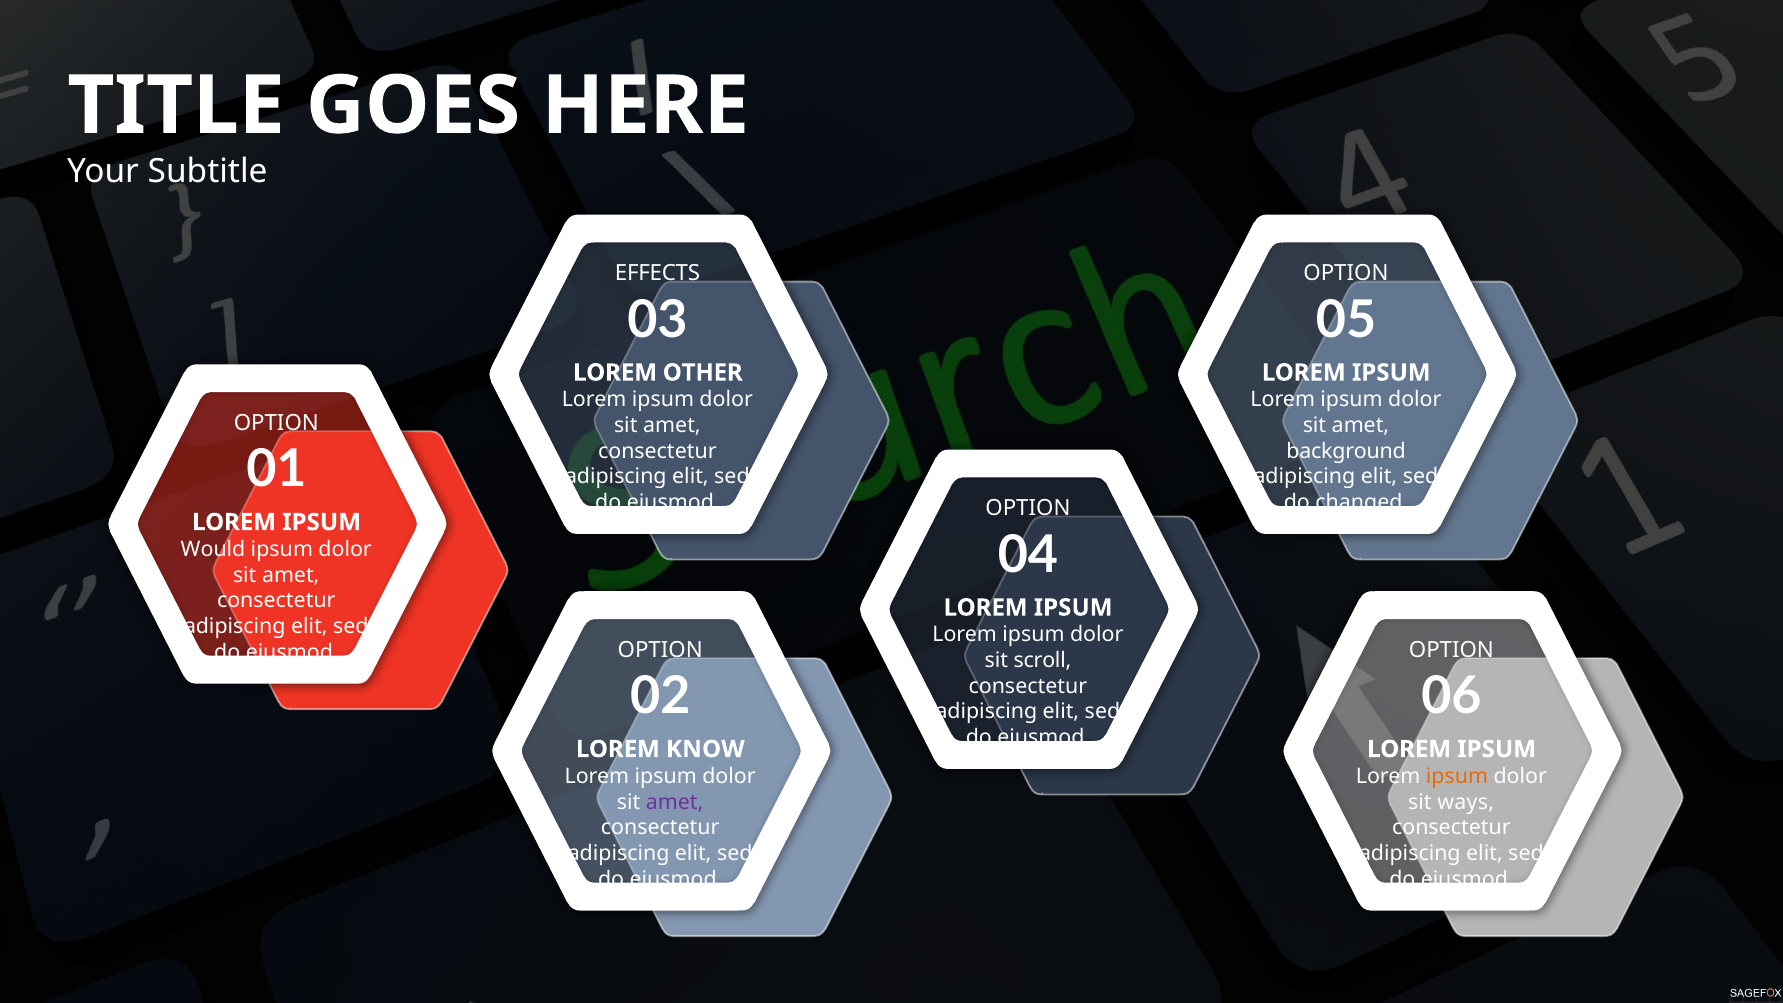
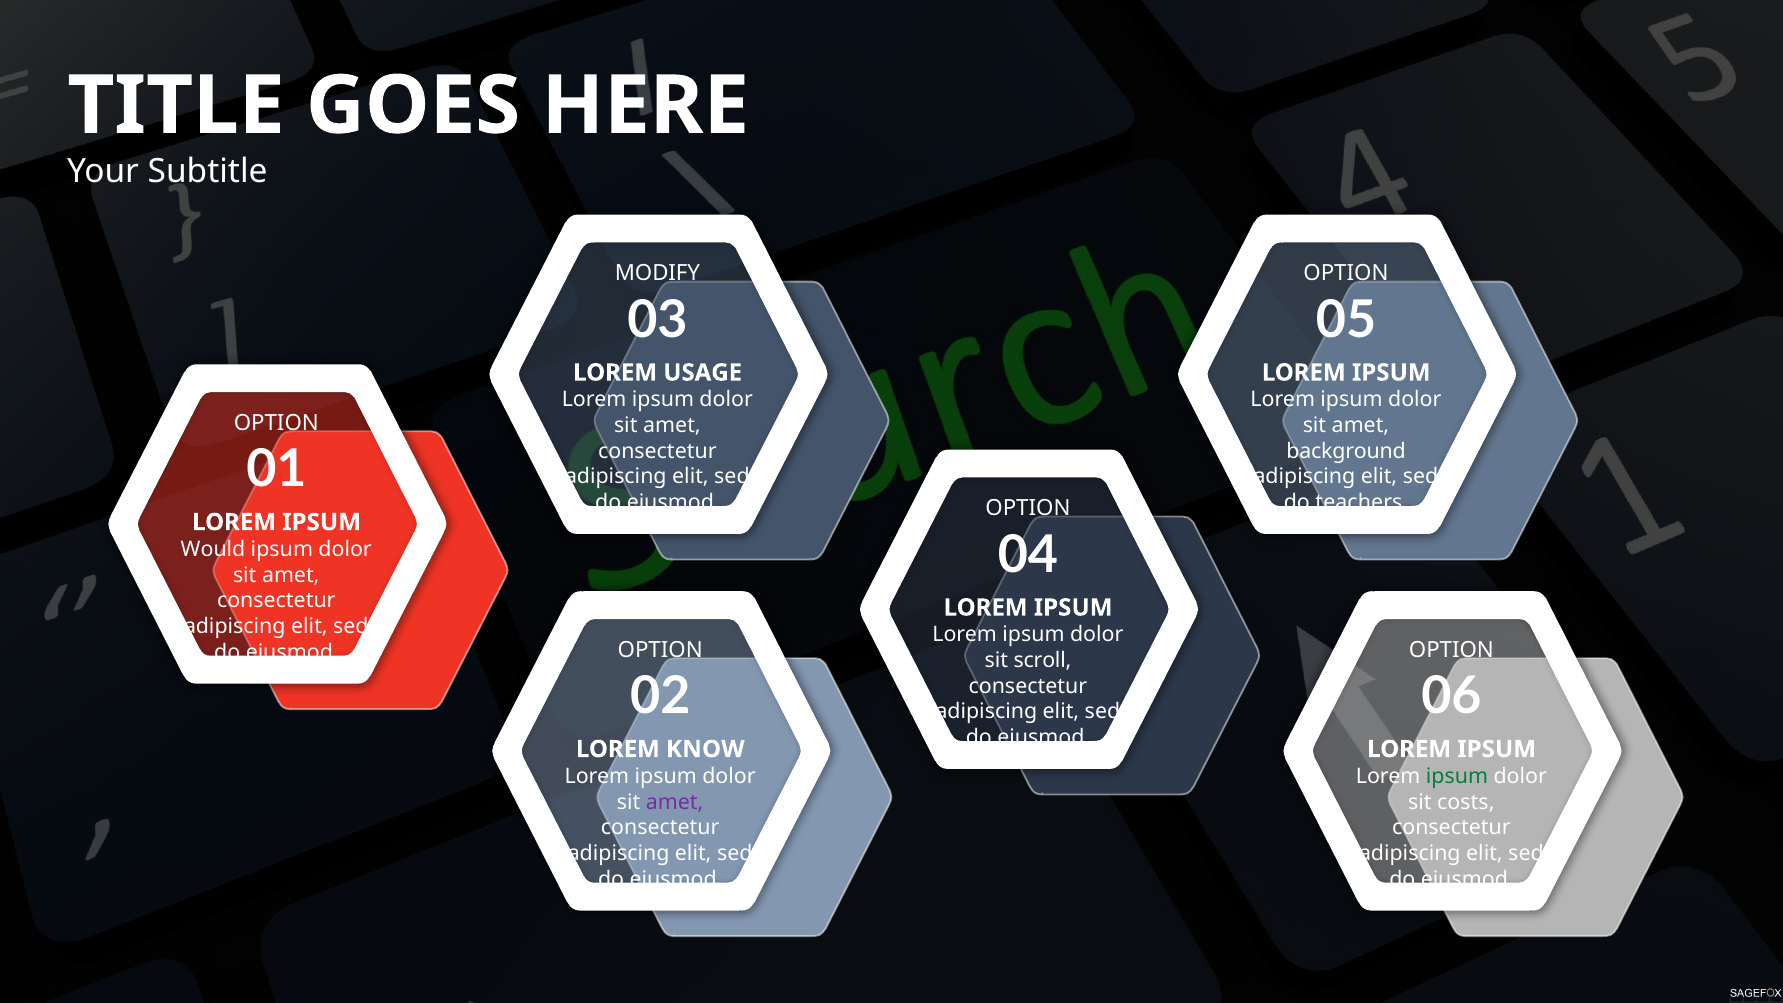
EFFECTS: EFFECTS -> MODIFY
OTHER: OTHER -> USAGE
changed: changed -> teachers
ipsum at (1457, 776) colour: orange -> green
ways: ways -> costs
